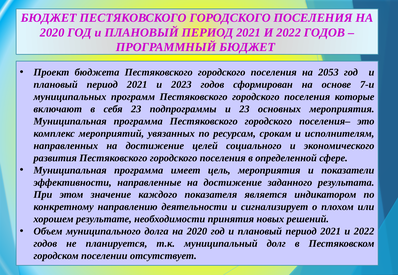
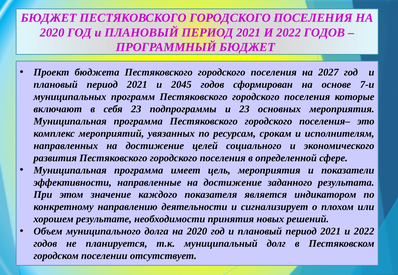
2053: 2053 -> 2027
2023: 2023 -> 2045
